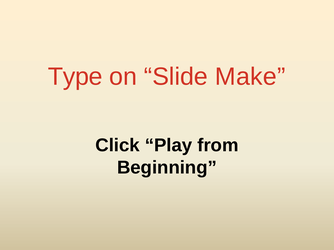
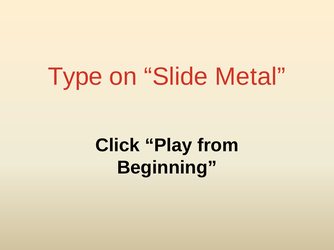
Make: Make -> Metal
